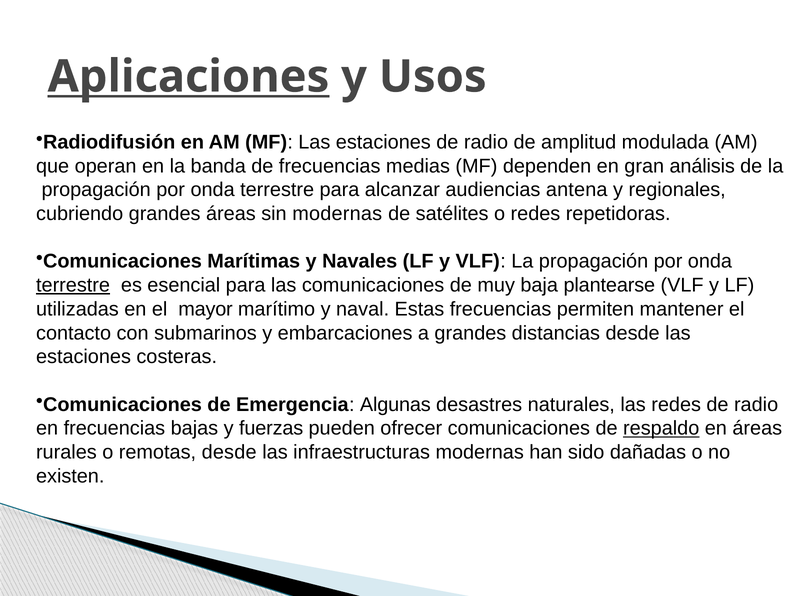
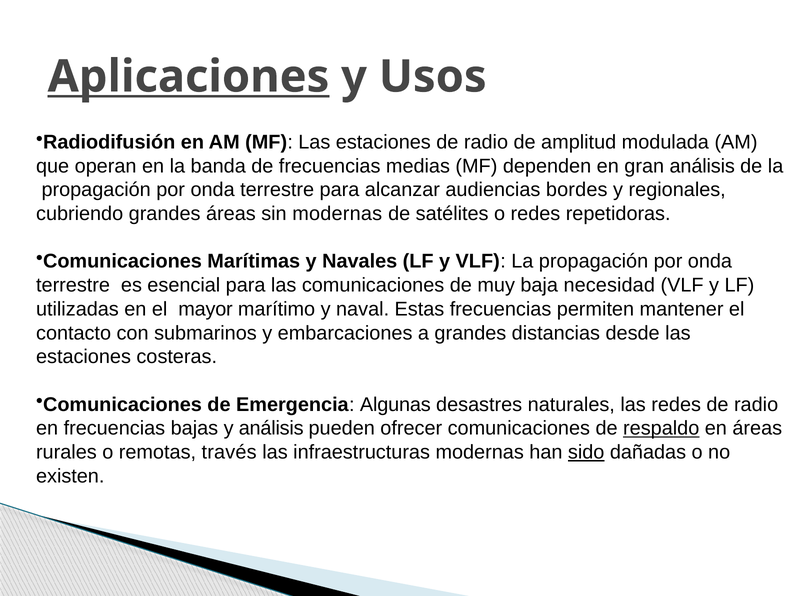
antena: antena -> bordes
terrestre at (73, 285) underline: present -> none
plantearse: plantearse -> necesidad
y fuerzas: fuerzas -> análisis
remotas desde: desde -> través
sido underline: none -> present
